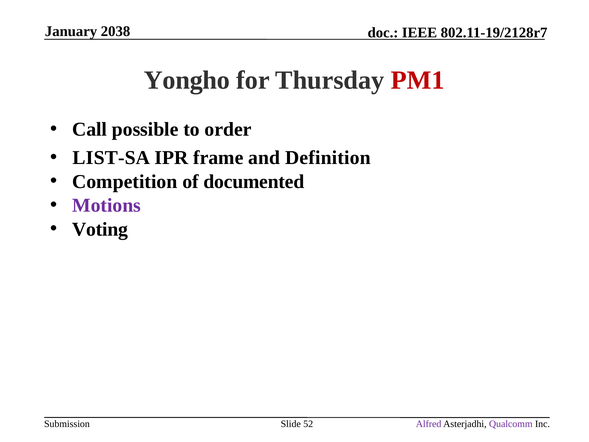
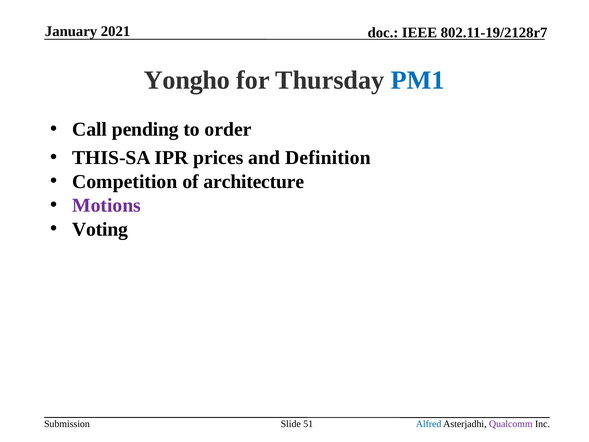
2038: 2038 -> 2021
PM1 colour: red -> blue
possible: possible -> pending
LIST-SA: LIST-SA -> THIS-SA
frame: frame -> prices
documented: documented -> architecture
52: 52 -> 51
Alfred colour: purple -> blue
